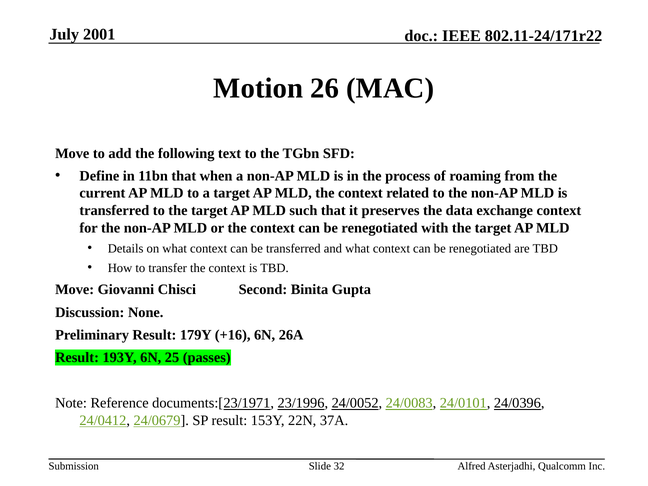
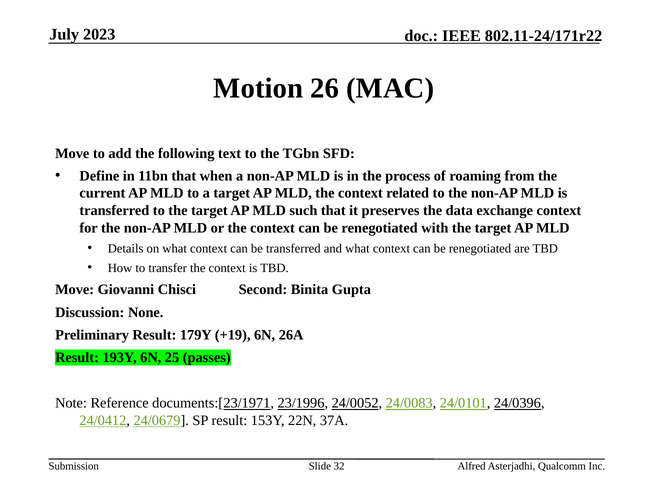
2001: 2001 -> 2023
+16: +16 -> +19
